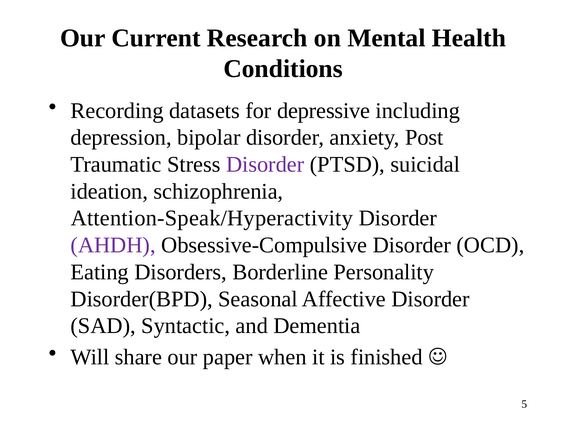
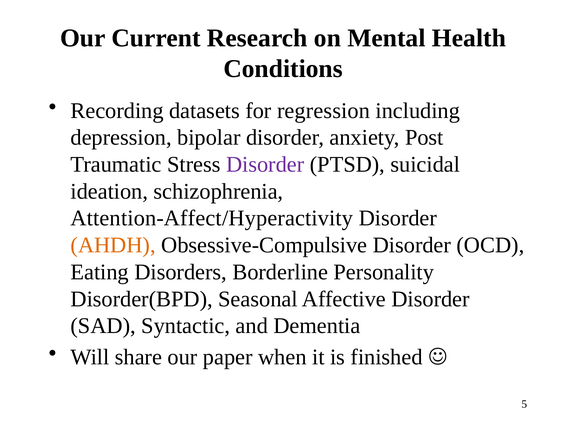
depressive: depressive -> regression
Attention-Speak/Hyperactivity: Attention-Speak/Hyperactivity -> Attention-Affect/Hyperactivity
AHDH colour: purple -> orange
